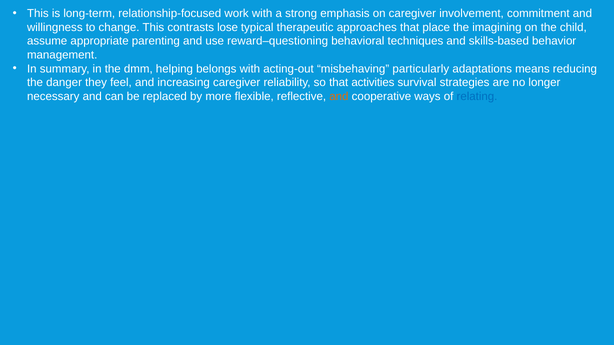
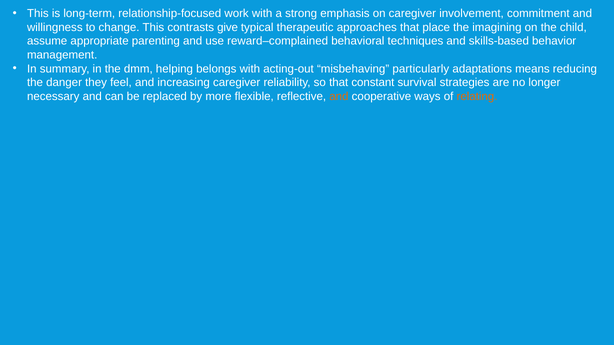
lose: lose -> give
reward–questioning: reward–questioning -> reward–complained
activities: activities -> constant
relating colour: blue -> orange
